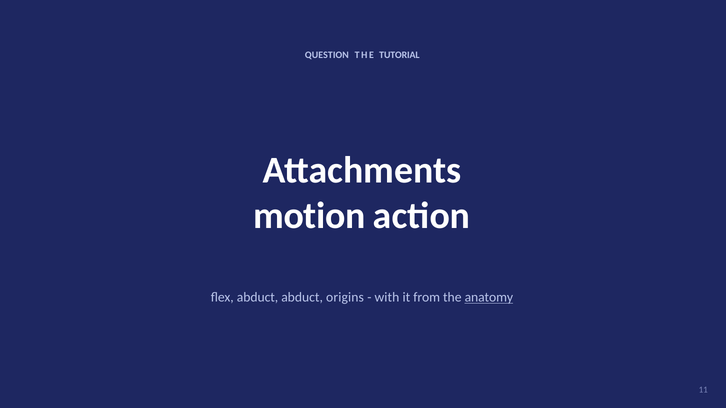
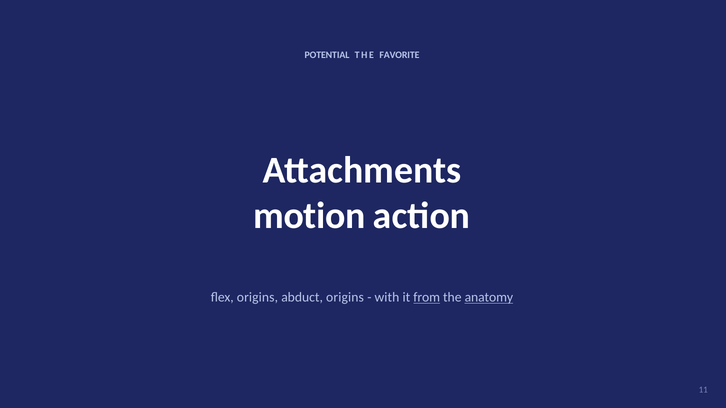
QUESTION: QUESTION -> POTENTIAL
TUTORIAL: TUTORIAL -> FAVORITE
flex abduct: abduct -> origins
from underline: none -> present
